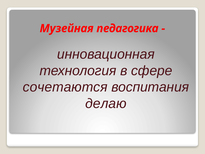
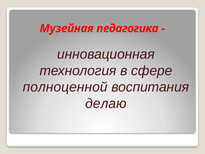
сочетаются: сочетаются -> полноценной
